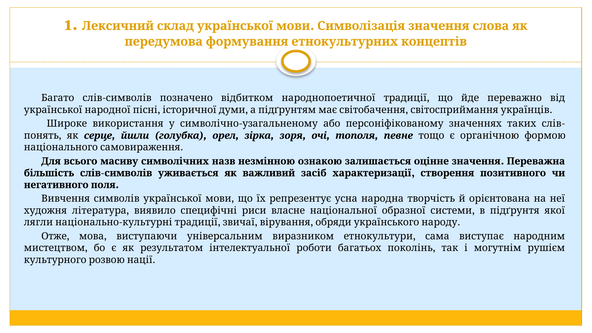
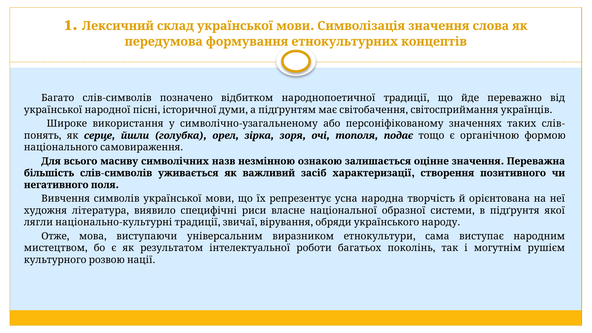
певне: певне -> подає
